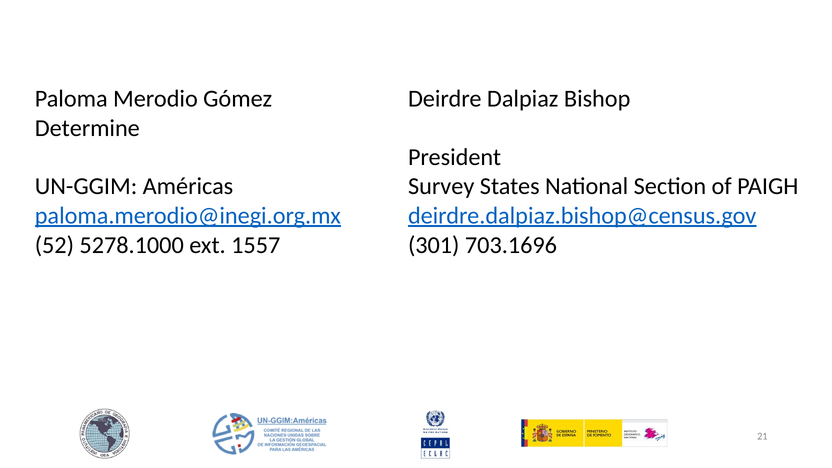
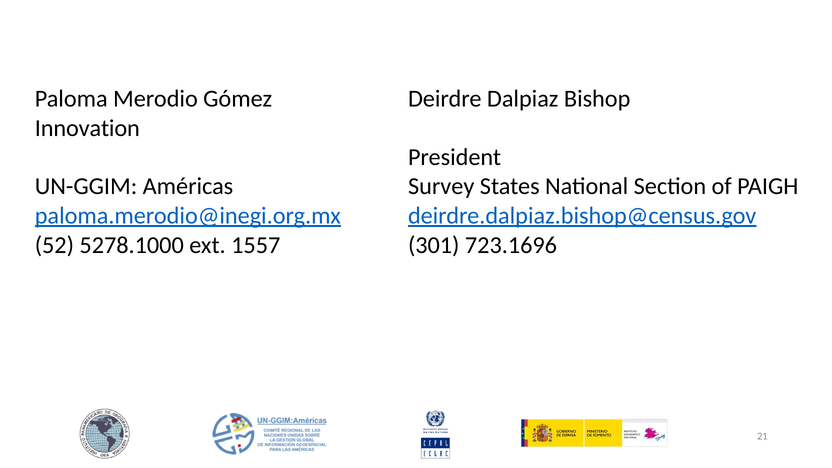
Determine: Determine -> Innovation
703.1696: 703.1696 -> 723.1696
